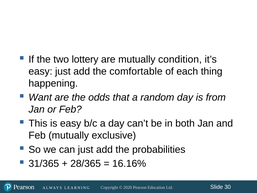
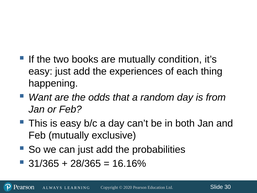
lottery: lottery -> books
comfortable: comfortable -> experiences
